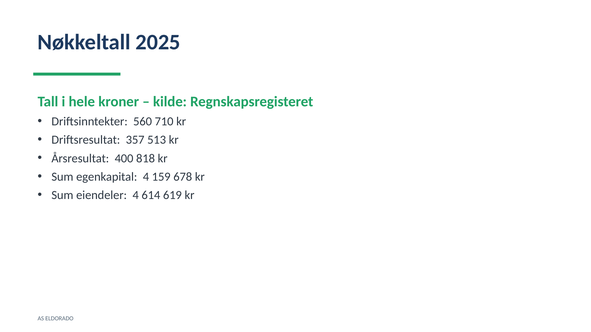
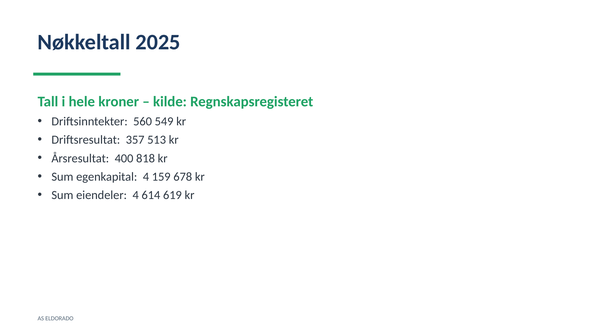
710: 710 -> 549
